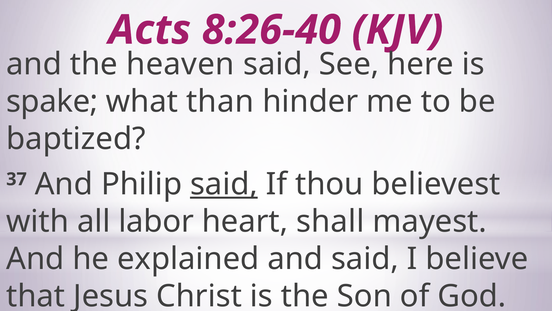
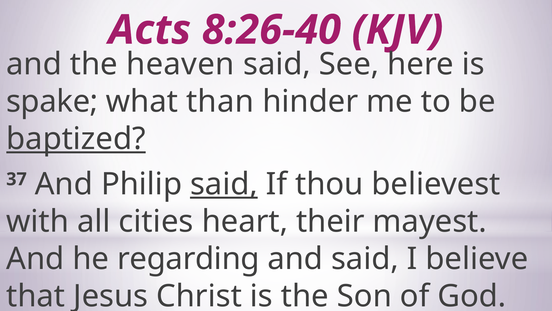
baptized underline: none -> present
labor: labor -> cities
shall: shall -> their
explained: explained -> regarding
